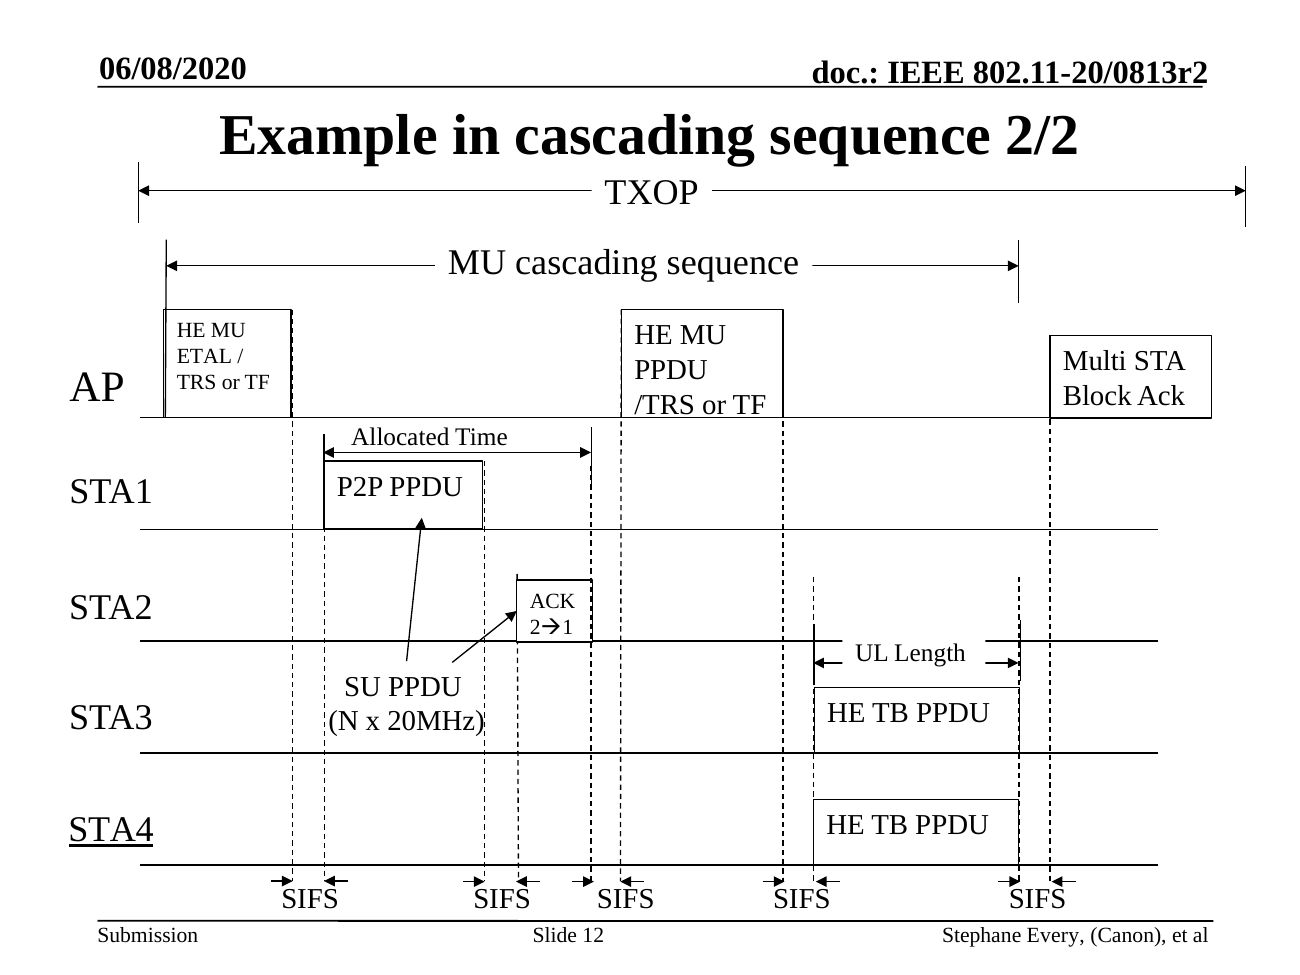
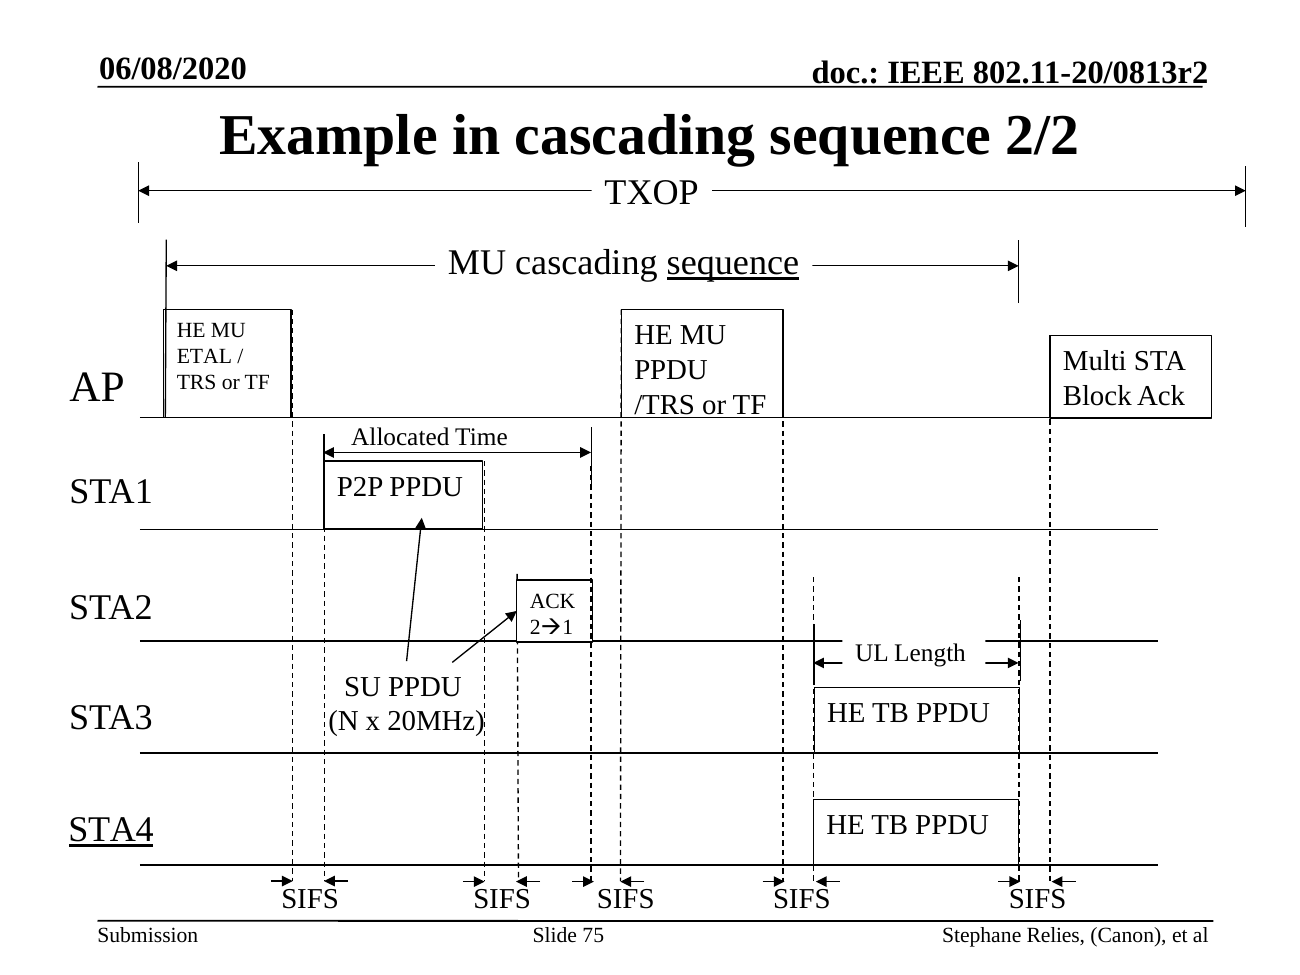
sequence at (733, 263) underline: none -> present
12: 12 -> 75
Every: Every -> Relies
